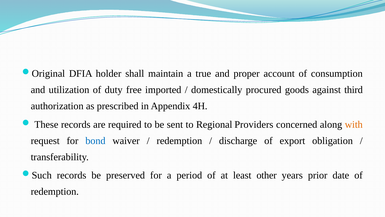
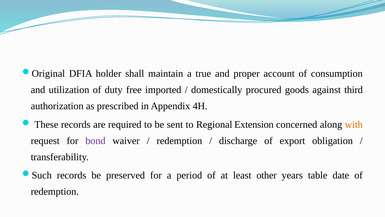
Providers: Providers -> Extension
bond colour: blue -> purple
prior: prior -> table
